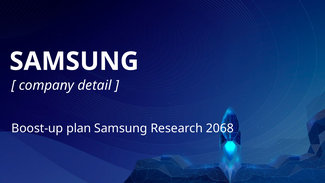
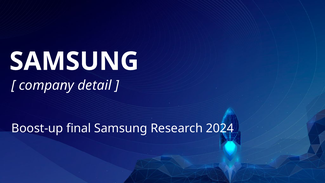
plan: plan -> final
2068: 2068 -> 2024
